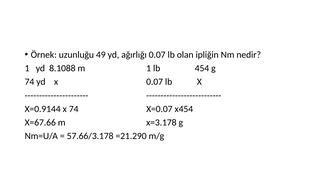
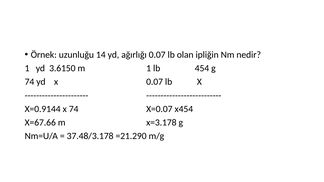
49: 49 -> 14
8.1088: 8.1088 -> 3.6150
57.66/3.178: 57.66/3.178 -> 37.48/3.178
